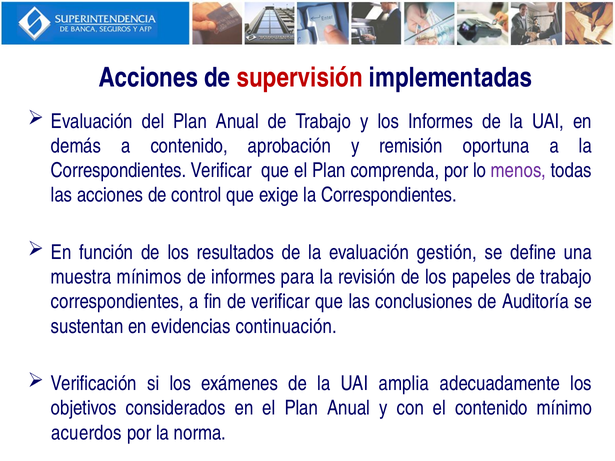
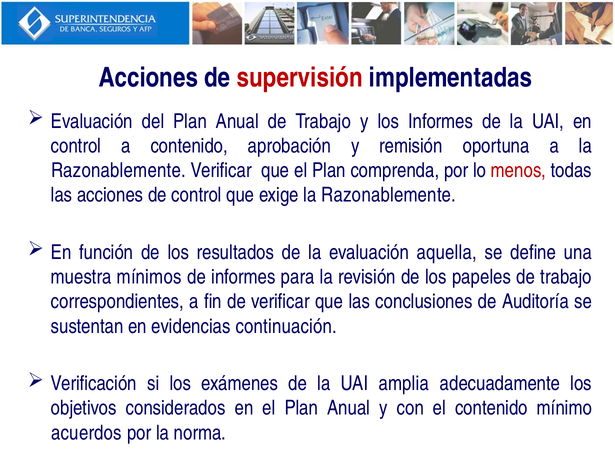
demás at (76, 146): demás -> control
Correspondientes at (119, 171): Correspondientes -> Razonablemente
menos colour: purple -> red
exige la Correspondientes: Correspondientes -> Razonablemente
gestión: gestión -> aquella
